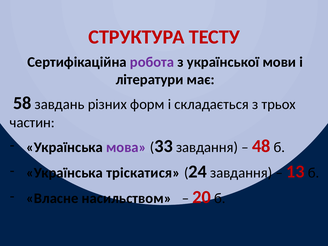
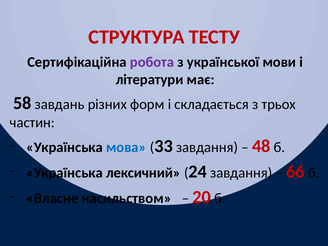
мова colour: purple -> blue
тріскатися: тріскатися -> лексичний
13: 13 -> 66
